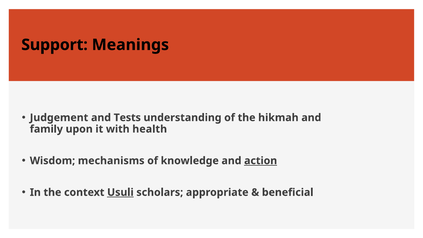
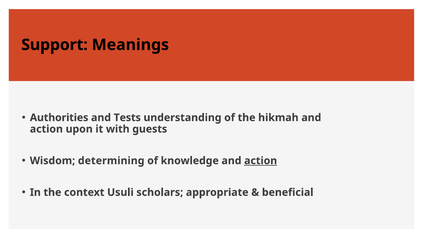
Judgement: Judgement -> Authorities
family at (46, 129): family -> action
health: health -> guests
mechanisms: mechanisms -> determining
Usuli underline: present -> none
